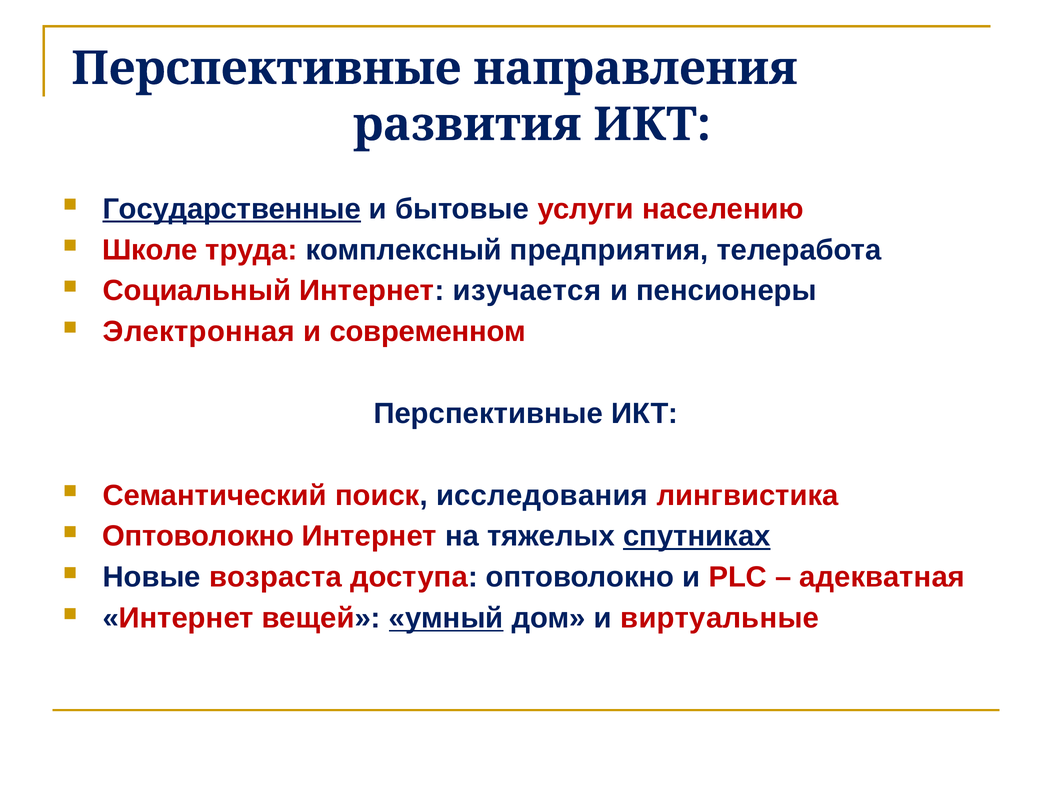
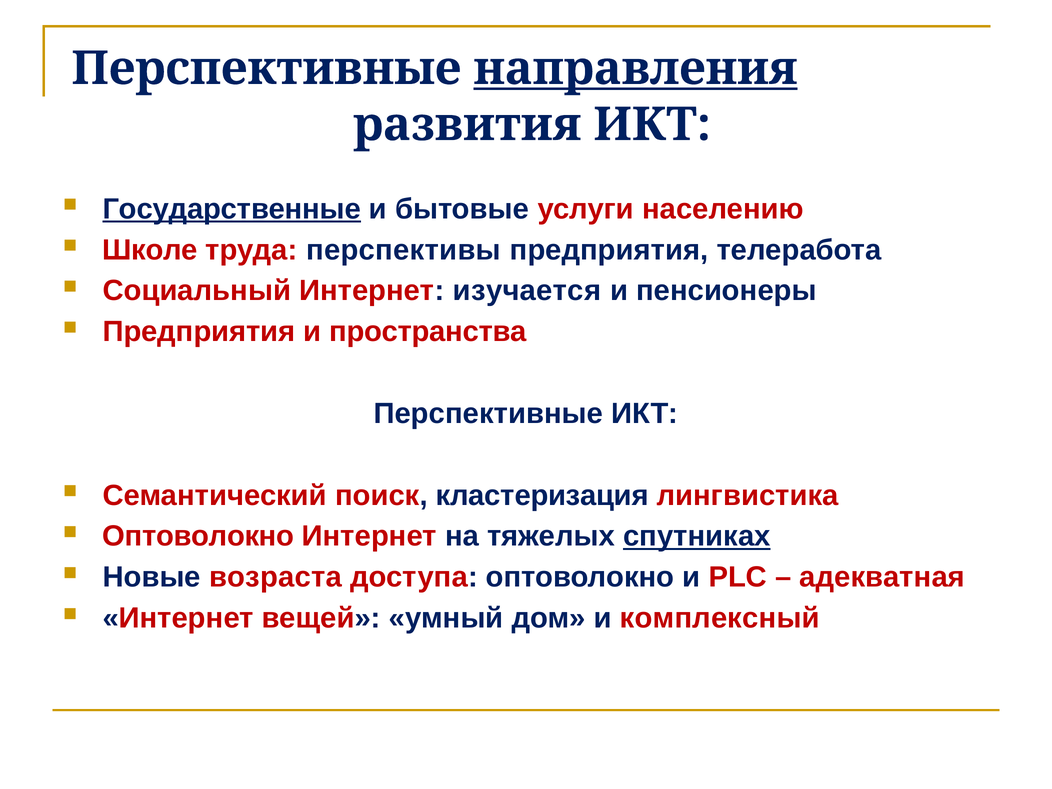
направления underline: none -> present
комплексный: комплексный -> перспективы
Электронная at (199, 332): Электронная -> Предприятия
современном: современном -> пространства
исследования: исследования -> кластеризация
умный underline: present -> none
виртуальные: виртуальные -> комплексный
